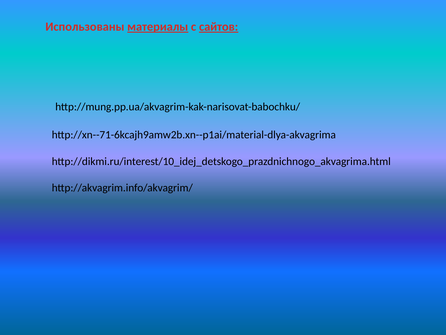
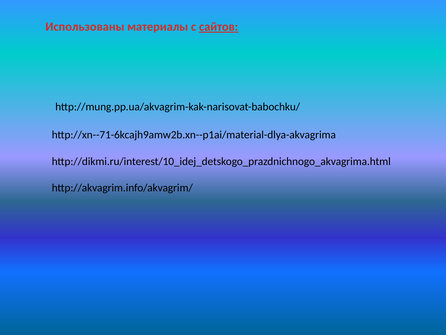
материалы underline: present -> none
